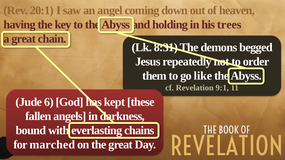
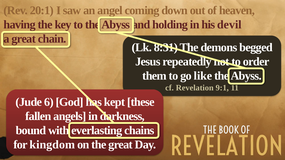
trees: trees -> devil
marched: marched -> kingdom
